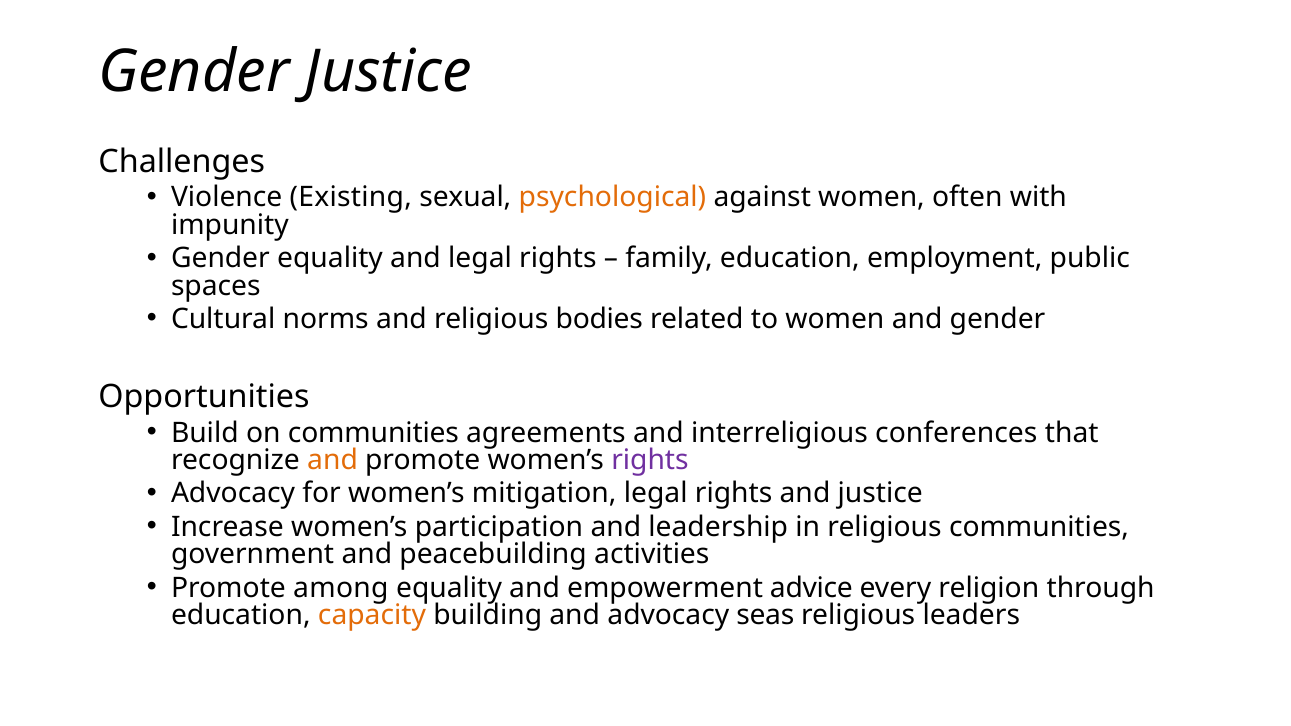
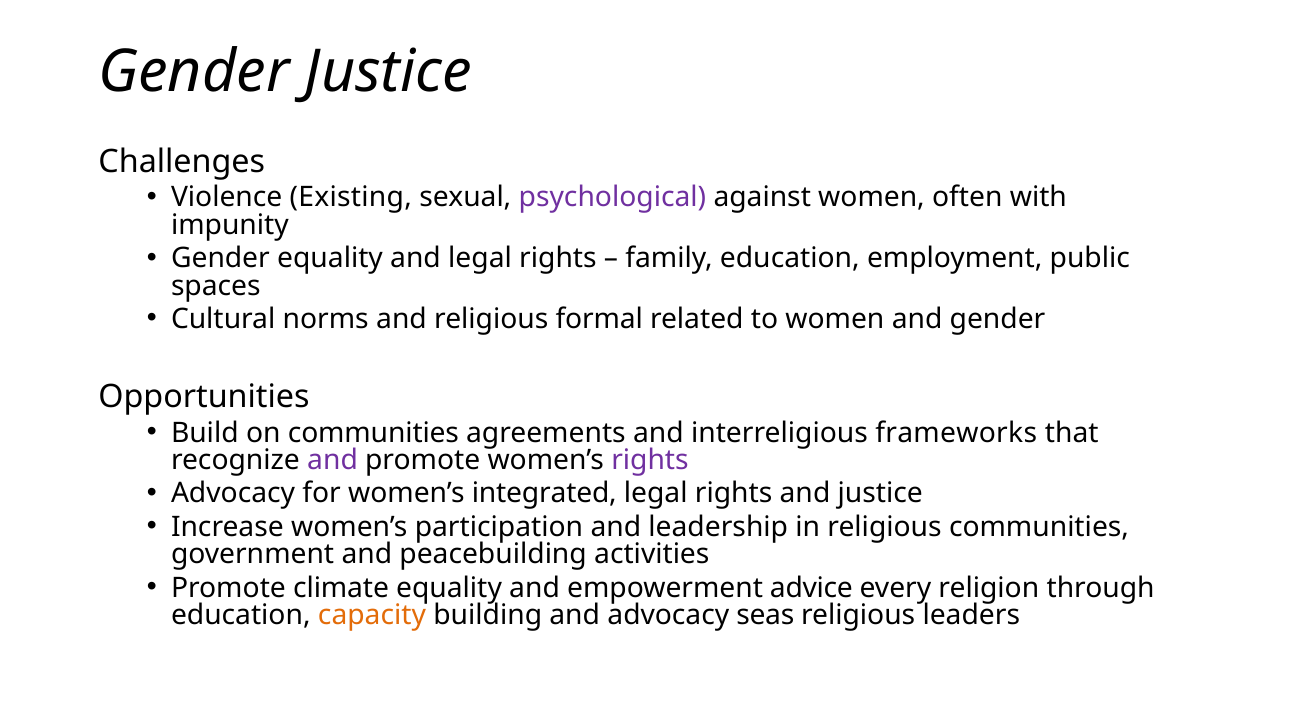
psychological colour: orange -> purple
bodies: bodies -> formal
conferences: conferences -> frameworks
and at (333, 460) colour: orange -> purple
mitigation: mitigation -> integrated
among: among -> climate
